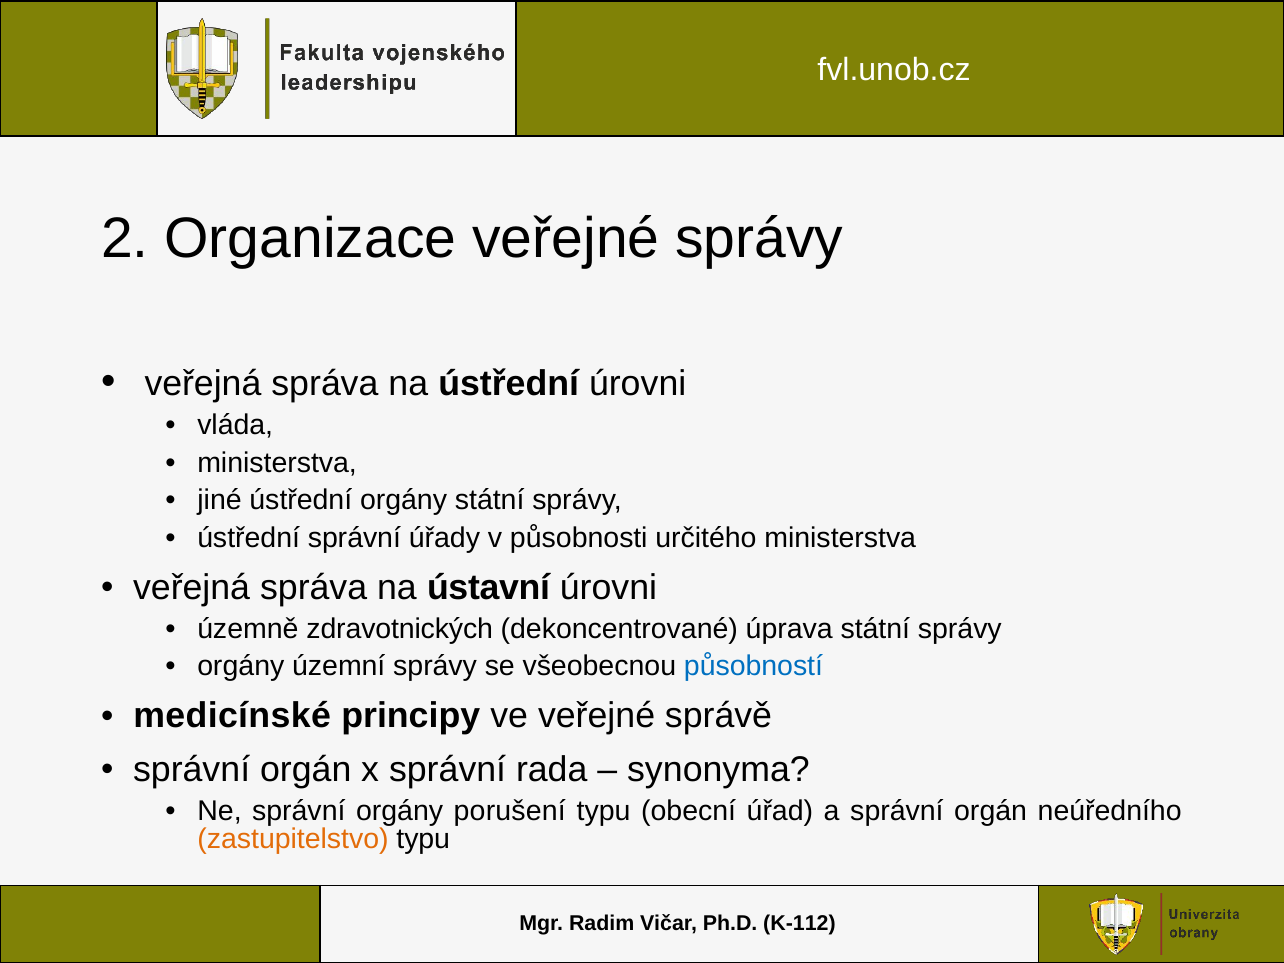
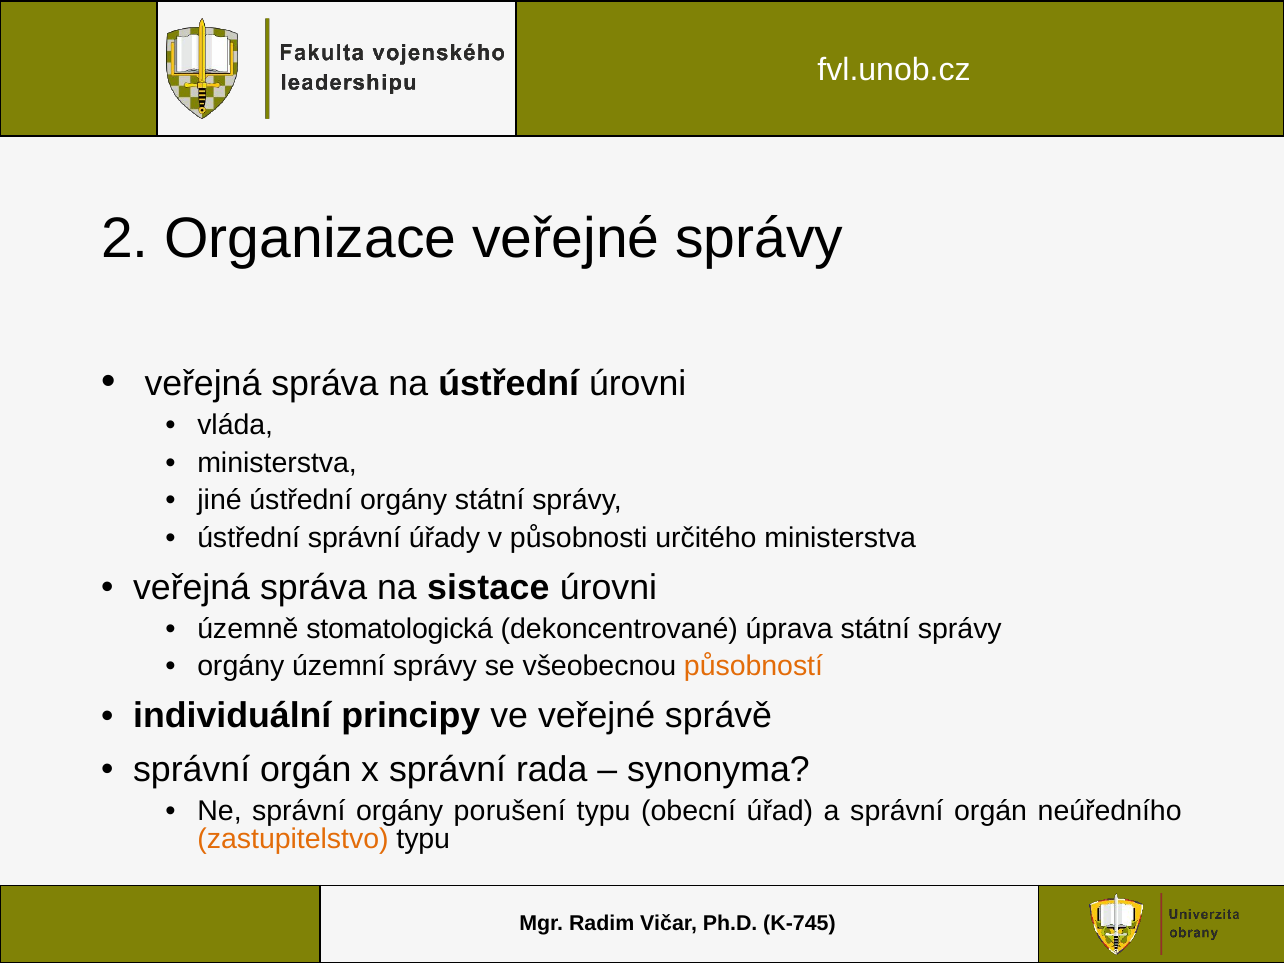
ústavní: ústavní -> sistace
zdravotnických: zdravotnických -> stomatologická
působností colour: blue -> orange
medicínské: medicínské -> individuální
K-112: K-112 -> K-745
